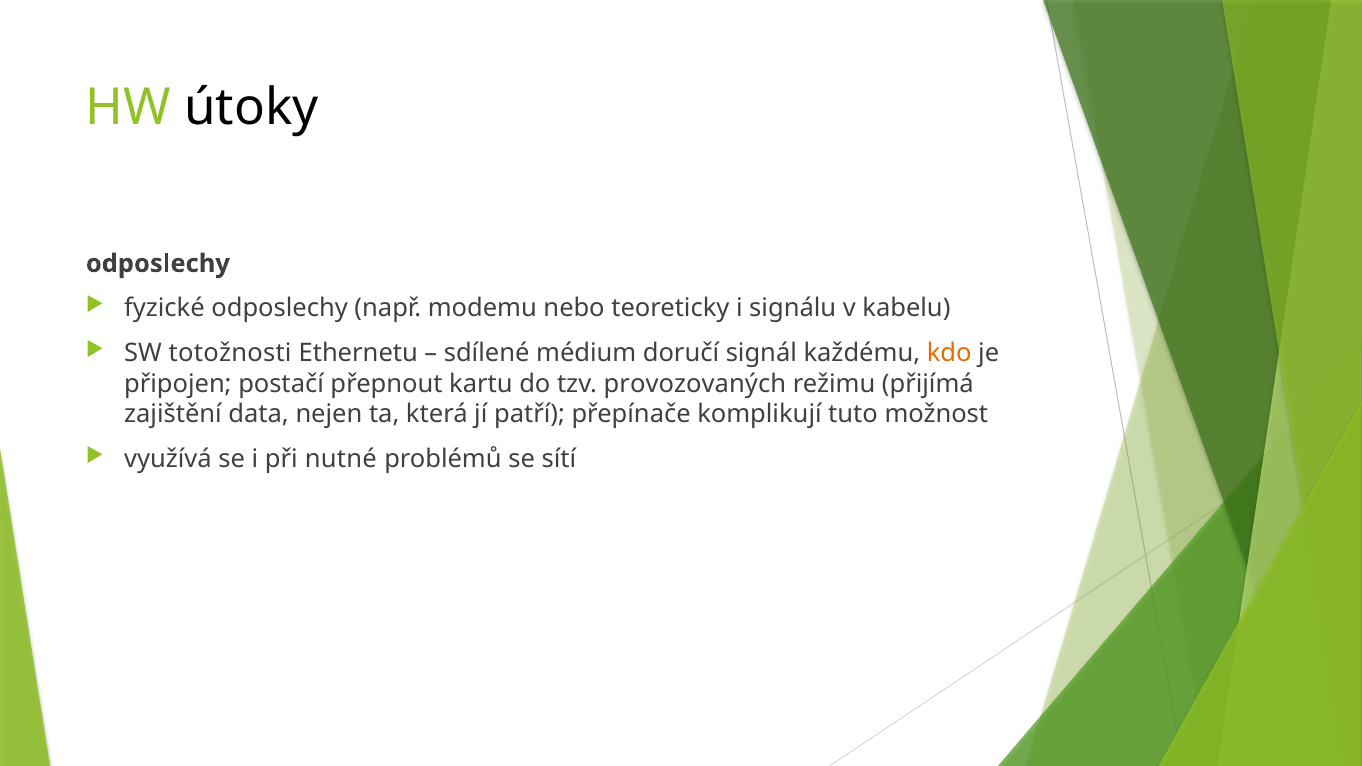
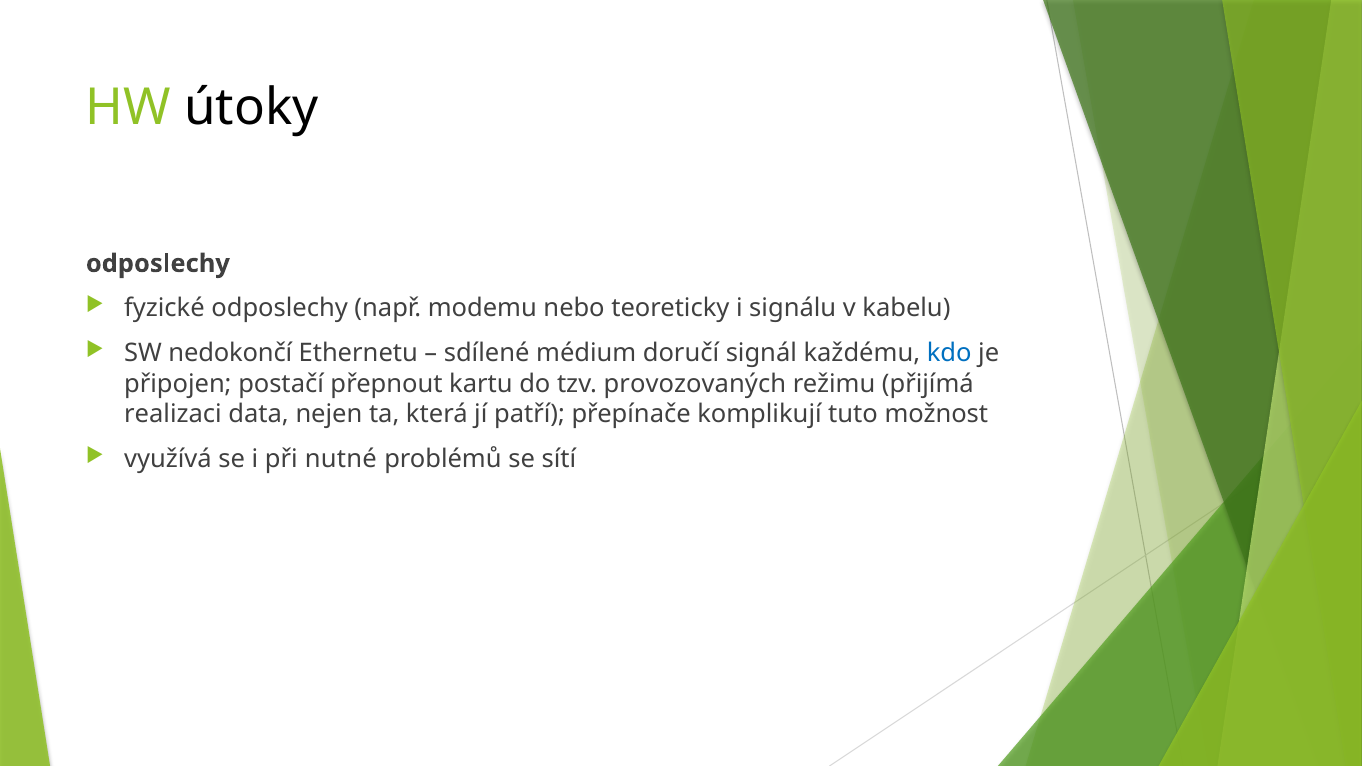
totožnosti: totožnosti -> nedokončí
kdo colour: orange -> blue
zajištění: zajištění -> realizaci
